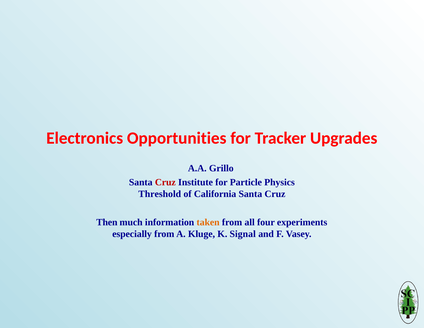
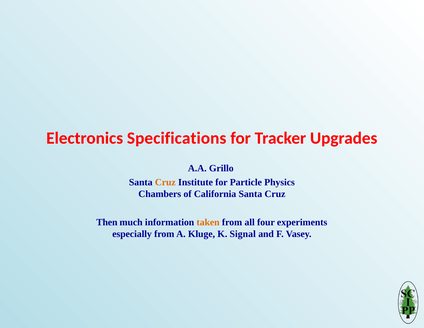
Opportunities: Opportunities -> Specifications
Cruz at (165, 182) colour: red -> orange
Threshold: Threshold -> Chambers
